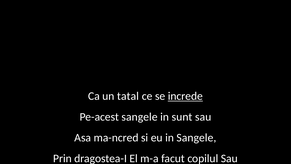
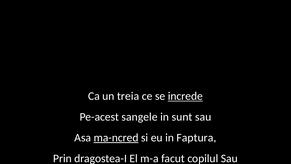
tatal: tatal -> treia
ma-ncred underline: none -> present
in Sangele: Sangele -> Faptura
